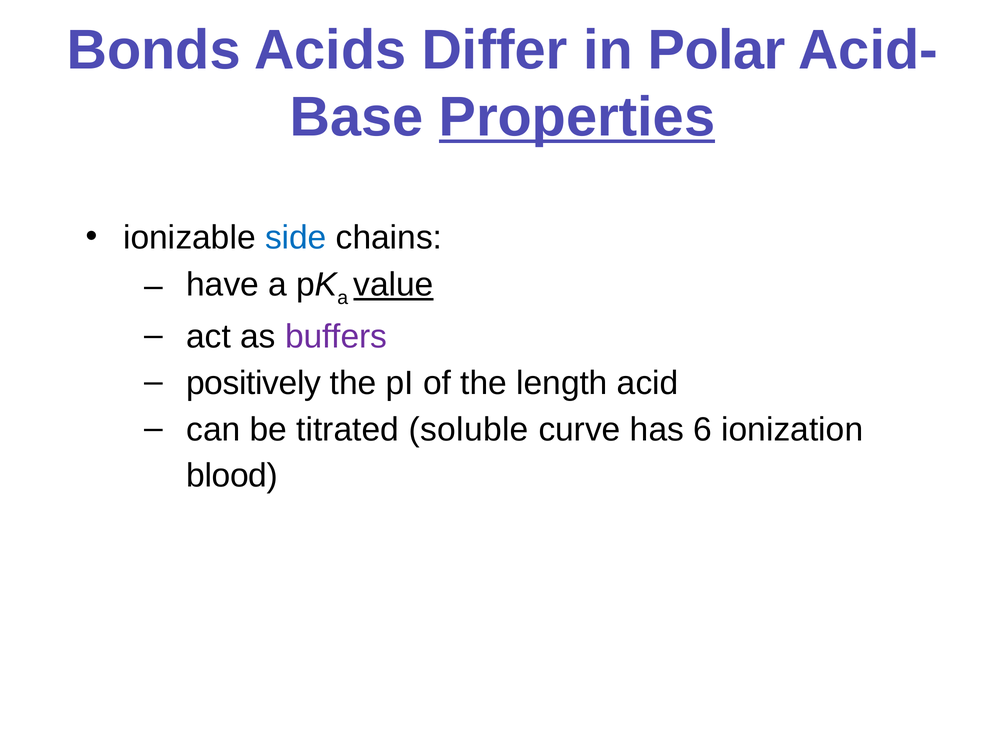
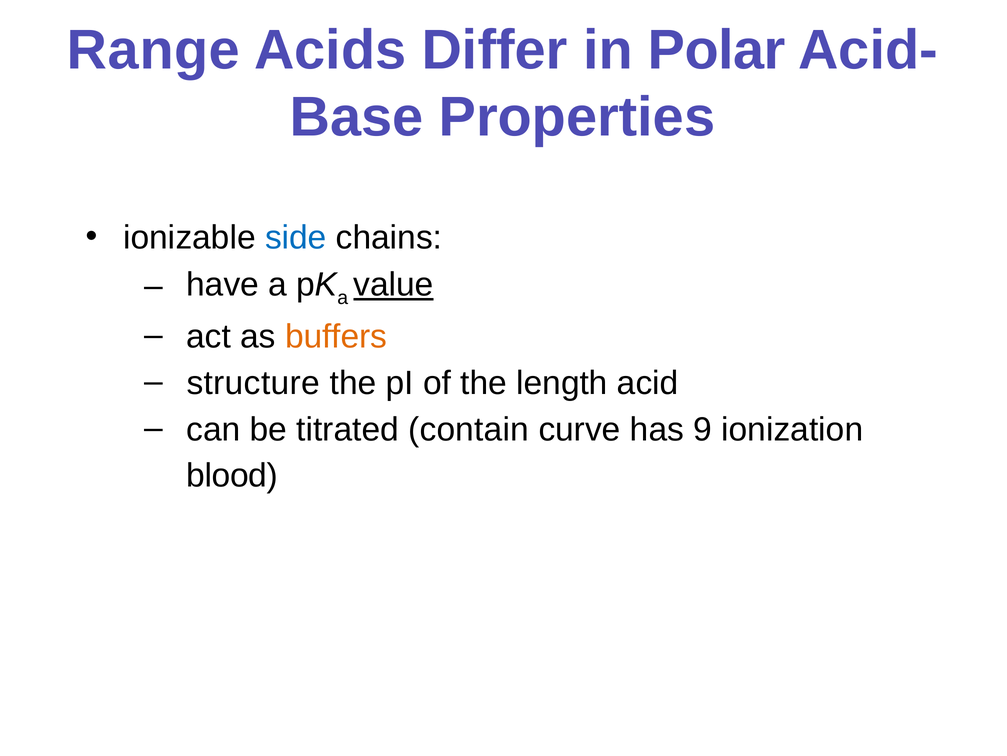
Bonds: Bonds -> Range
Properties underline: present -> none
buffers colour: purple -> orange
positively: positively -> structure
soluble: soluble -> contain
6: 6 -> 9
